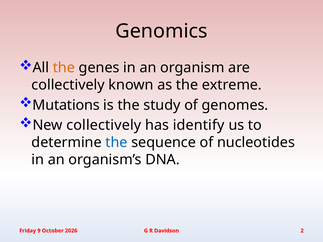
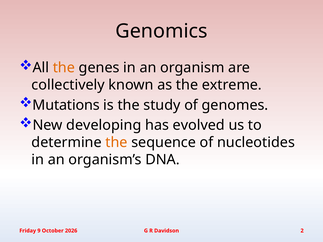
New collectively: collectively -> developing
identify: identify -> evolved
the at (117, 142) colour: blue -> orange
